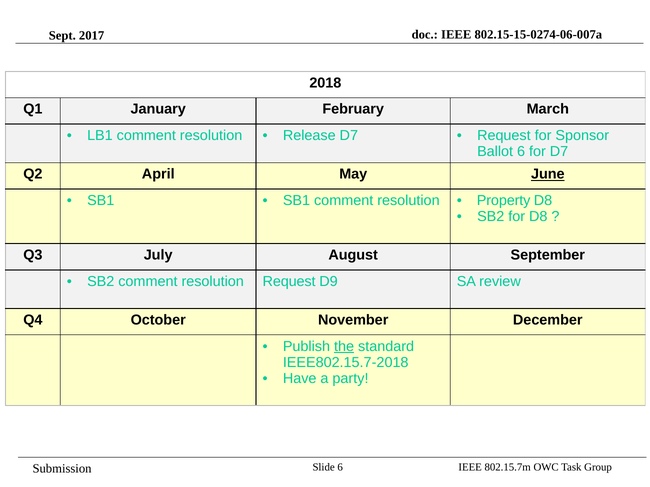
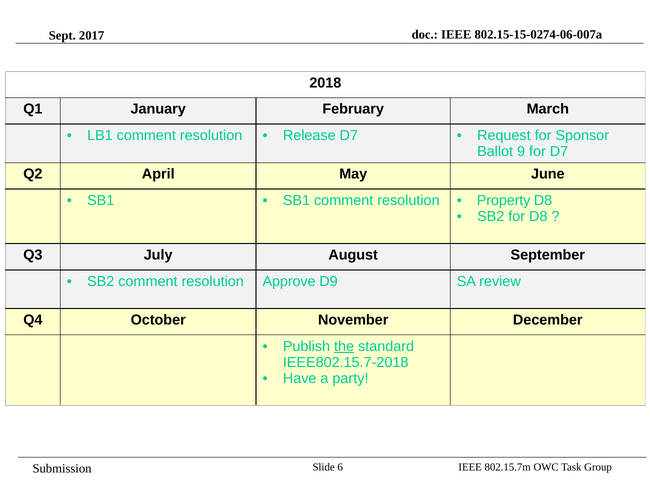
Ballot 6: 6 -> 9
June underline: present -> none
resolution Request: Request -> Approve
